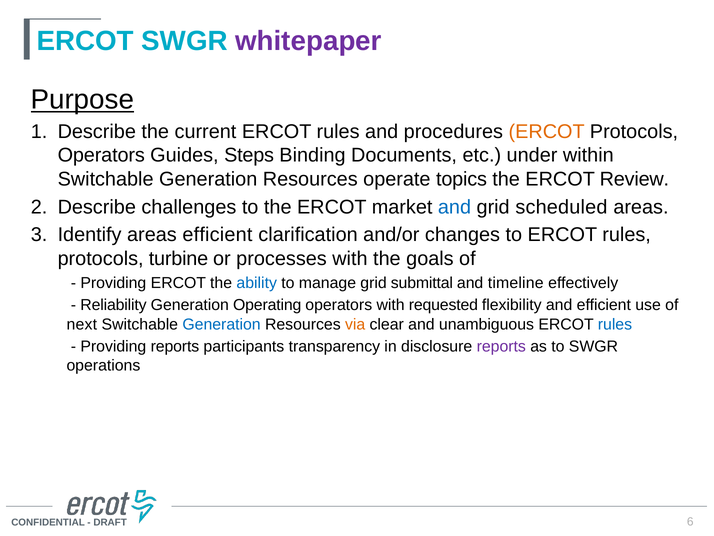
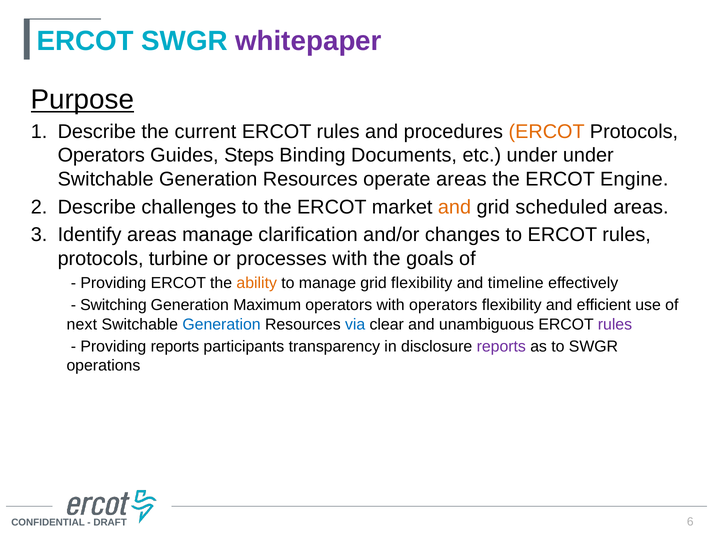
under within: within -> under
operate topics: topics -> areas
Review: Review -> Engine
and at (455, 207) colour: blue -> orange
areas efficient: efficient -> manage
ability colour: blue -> orange
grid submittal: submittal -> flexibility
Reliability: Reliability -> Switching
Operating: Operating -> Maximum
with requested: requested -> operators
via colour: orange -> blue
rules at (615, 324) colour: blue -> purple
